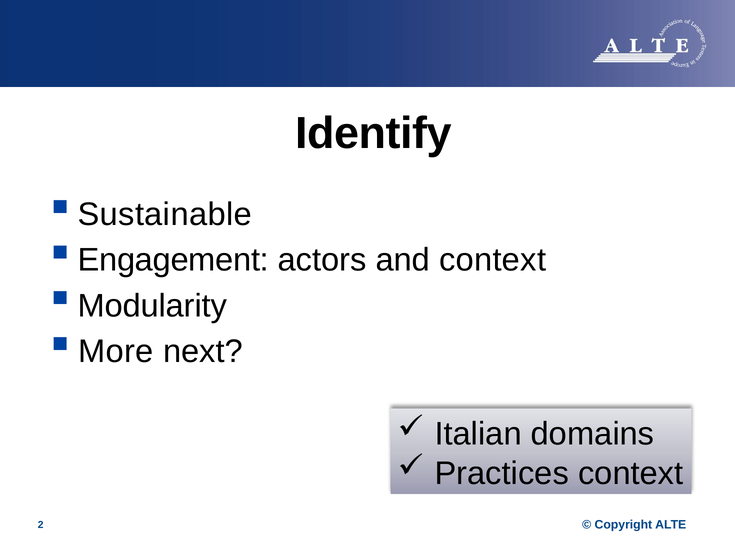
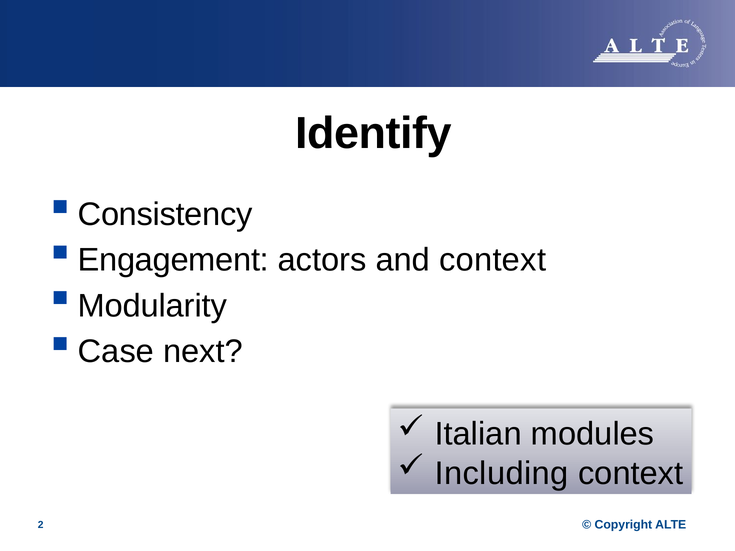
Sustainable: Sustainable -> Consistency
More: More -> Case
domains: domains -> modules
Practices: Practices -> Including
